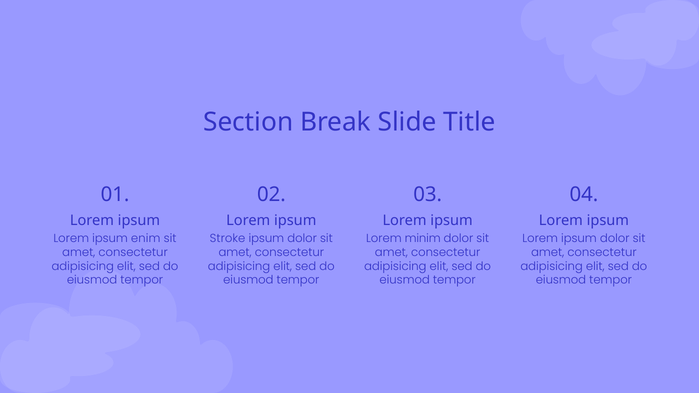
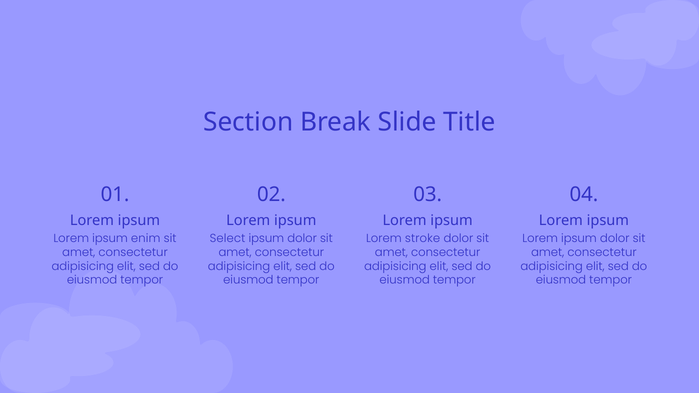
Stroke: Stroke -> Select
minim: minim -> stroke
